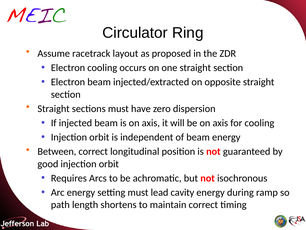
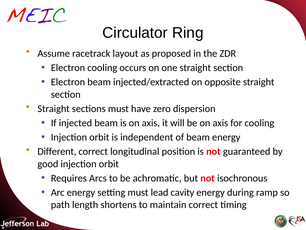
Between: Between -> Different
